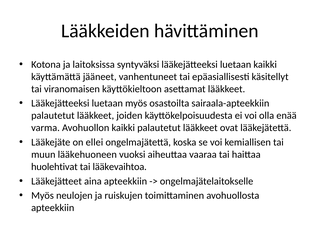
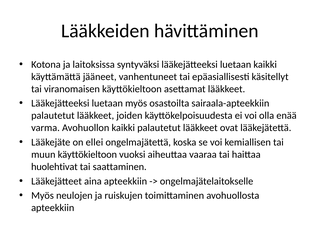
muun lääkehuoneen: lääkehuoneen -> käyttökieltoon
lääkevaihtoa: lääkevaihtoa -> saattaminen
